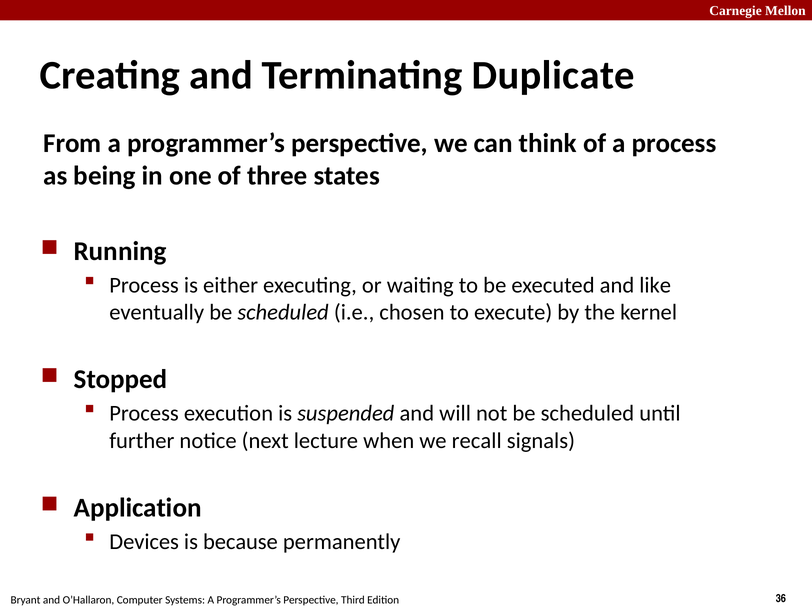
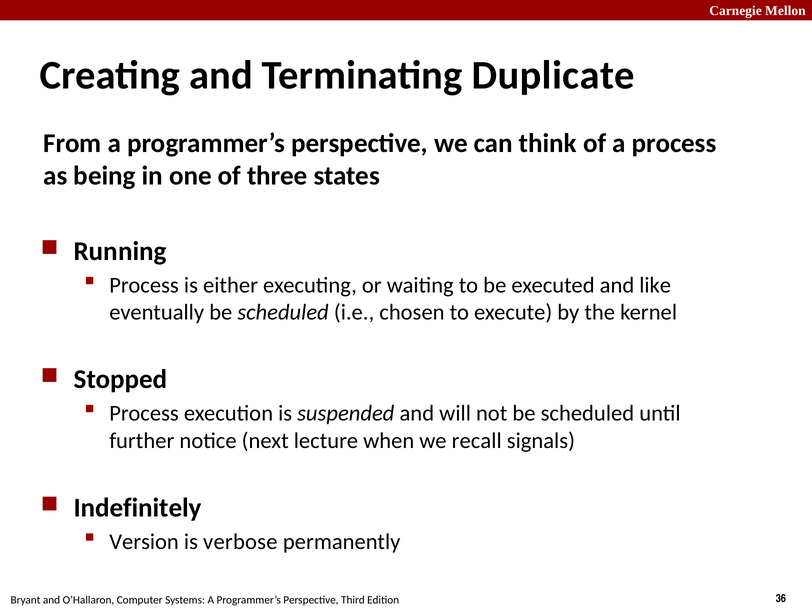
Application: Application -> Indefinitely
Devices: Devices -> Version
because: because -> verbose
